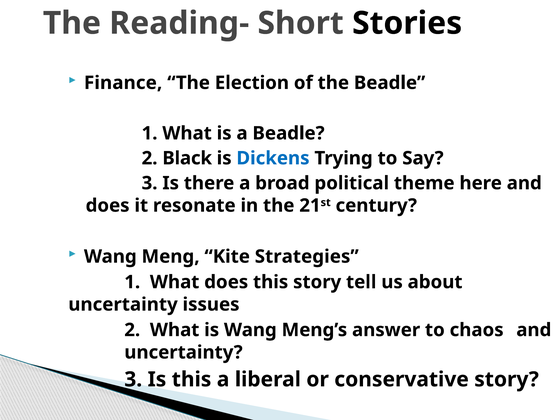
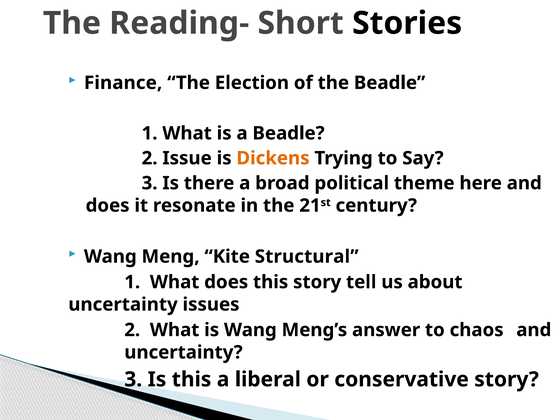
Black: Black -> Issue
Dickens colour: blue -> orange
Strategies: Strategies -> Structural
